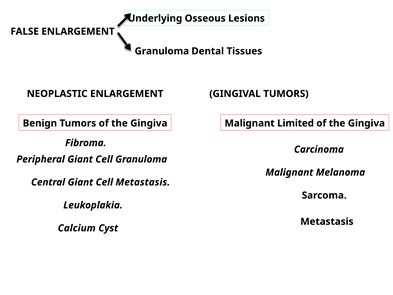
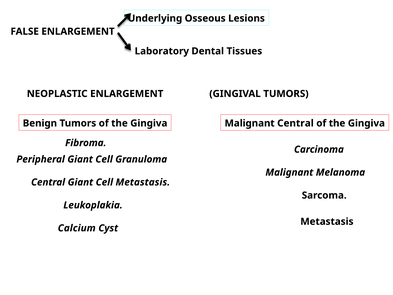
Granuloma at (162, 51): Granuloma -> Laboratory
Malignant Limited: Limited -> Central
